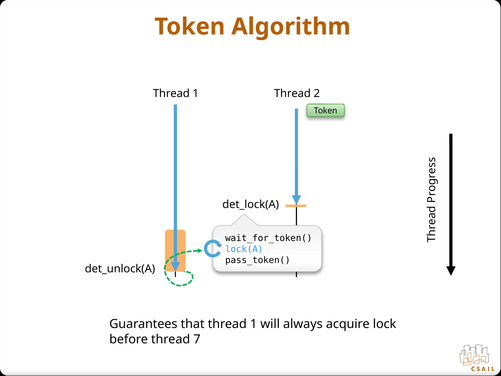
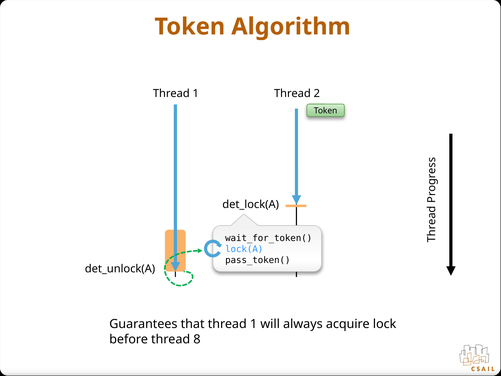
7: 7 -> 8
